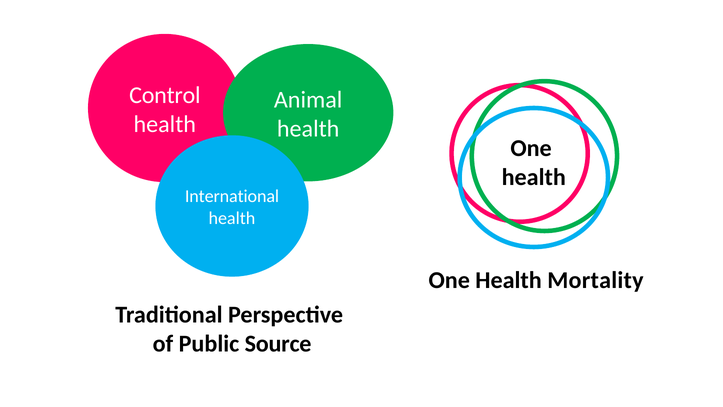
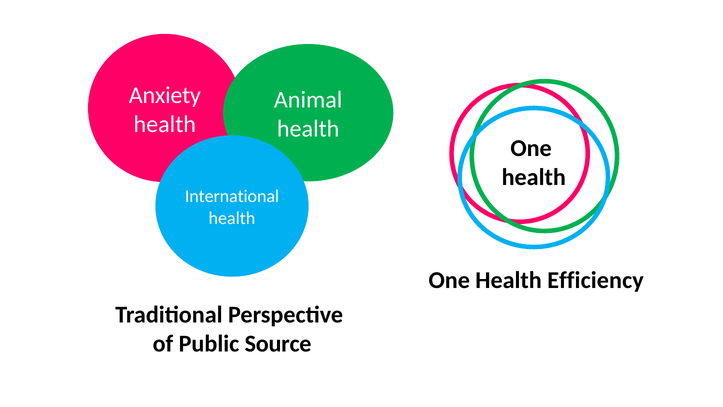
Control: Control -> Anxiety
Mortality: Mortality -> Efficiency
